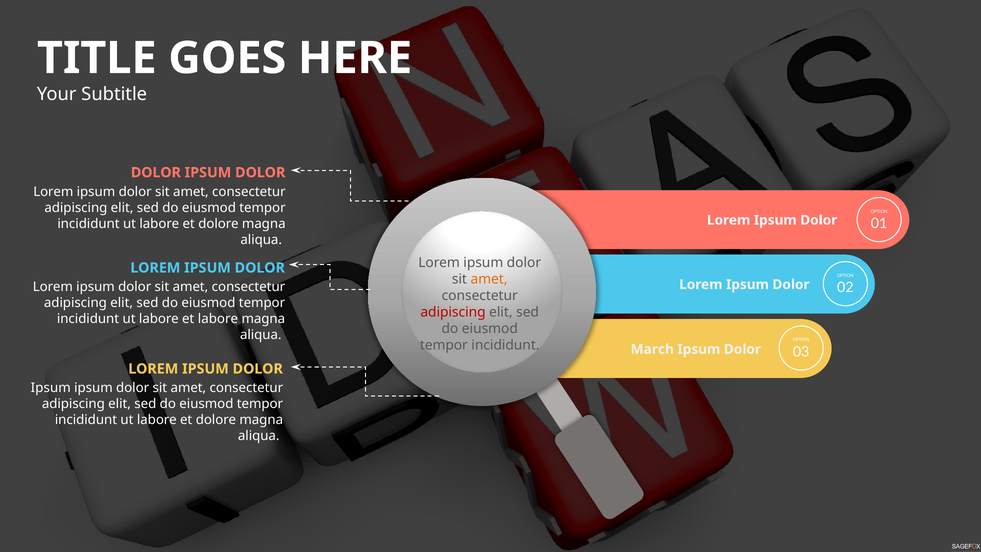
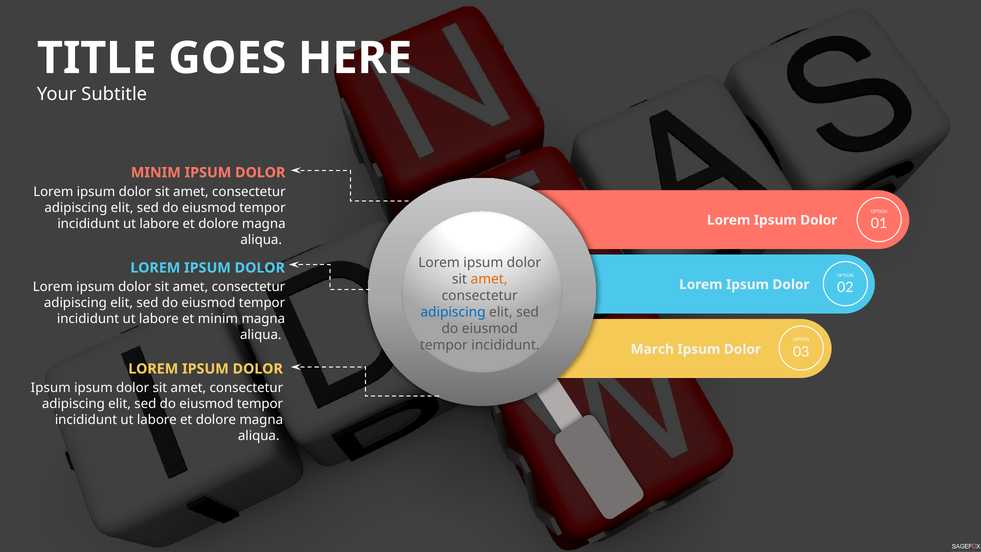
DOLOR at (156, 173): DOLOR -> MINIM
adipiscing at (453, 312) colour: red -> blue
et labore: labore -> minim
